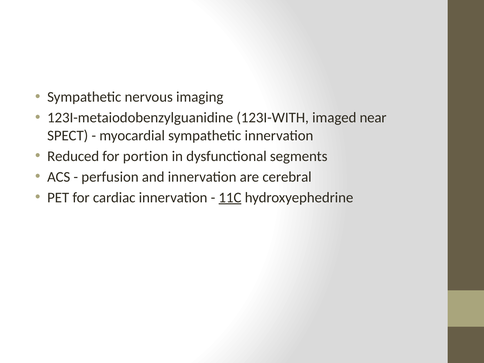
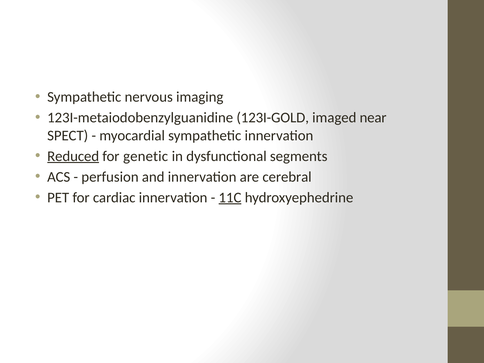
123I-WITH: 123I-WITH -> 123I-GOLD
Reduced underline: none -> present
portion: portion -> genetic
